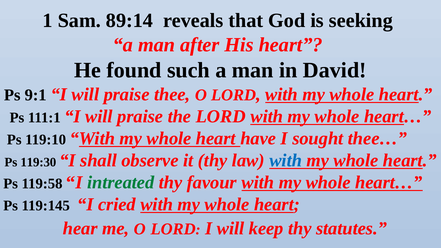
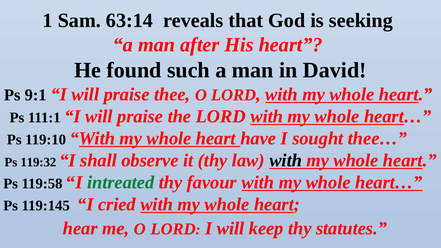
89:14: 89:14 -> 63:14
119:30: 119:30 -> 119:32
with at (286, 161) colour: blue -> black
